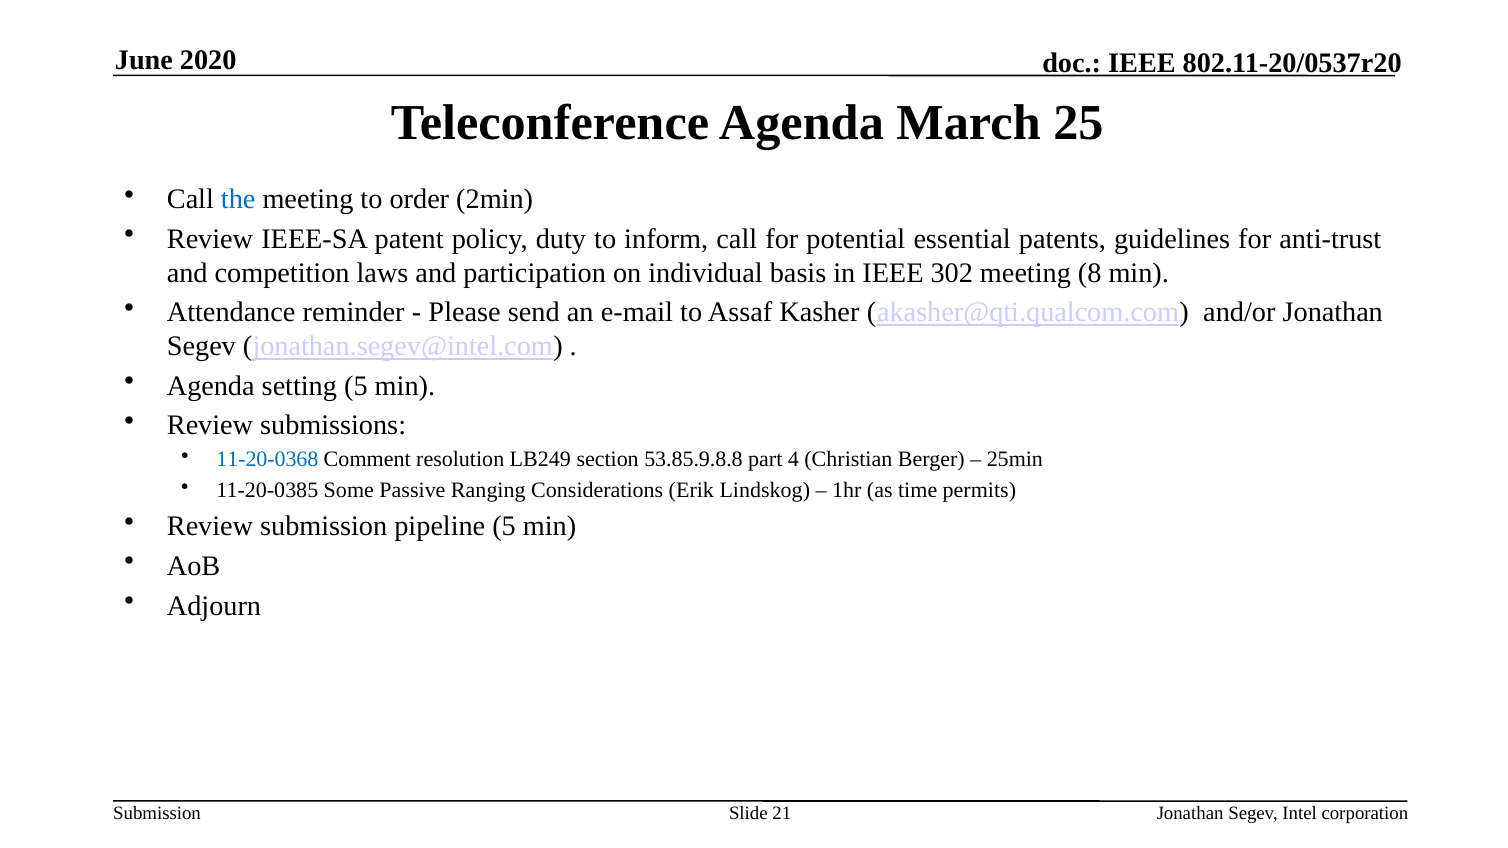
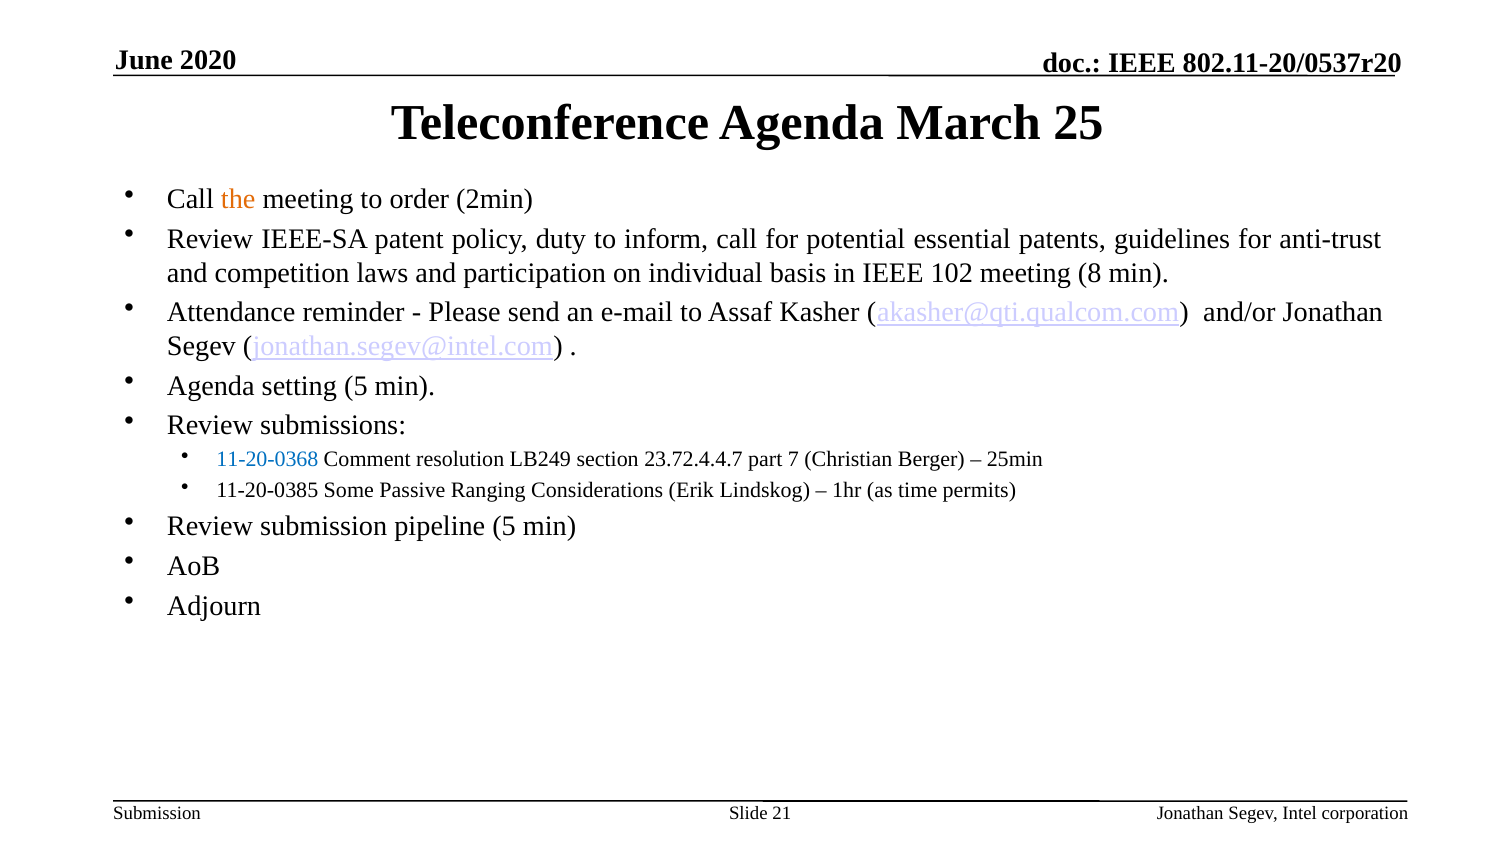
the colour: blue -> orange
302: 302 -> 102
53.85.9.8.8: 53.85.9.8.8 -> 23.72.4.4.7
4: 4 -> 7
